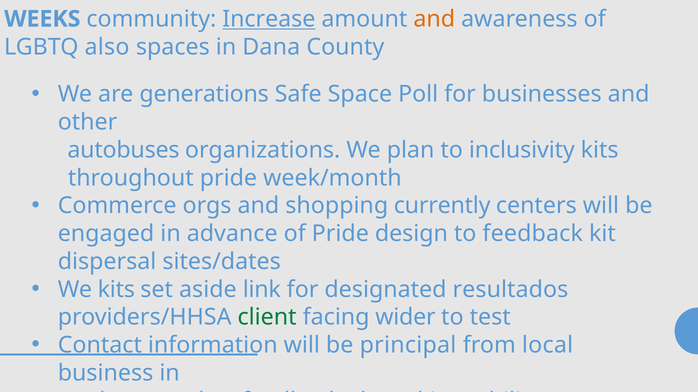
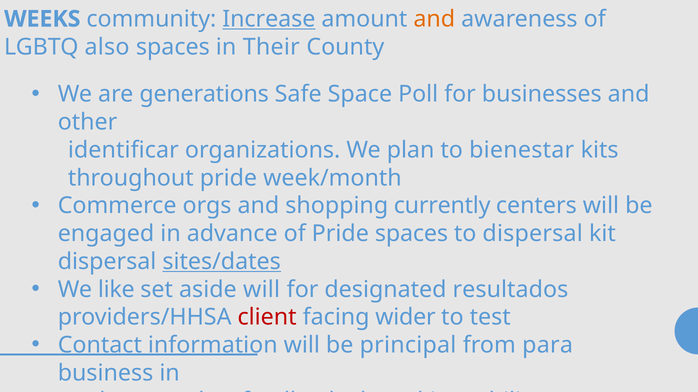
Dana: Dana -> Their
autobuses: autobuses -> identificar
inclusivity: inclusivity -> bienestar
Pride design: design -> spaces
to feedback: feedback -> dispersal
sites/dates underline: none -> present
We kits: kits -> like
aside link: link -> will
client colour: green -> red
local: local -> para
